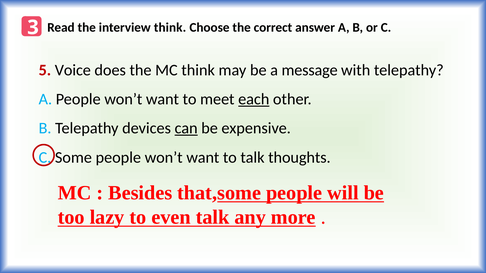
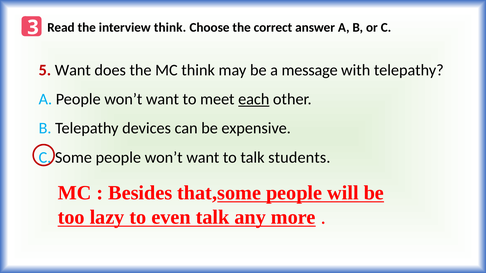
5 Voice: Voice -> Want
can underline: present -> none
thoughts: thoughts -> students
